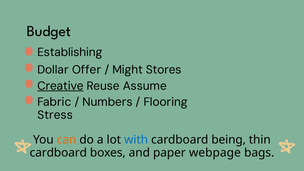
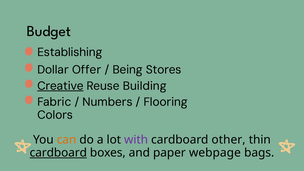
Might: Might -> Being
Assume: Assume -> Building
Stress: Stress -> Colors
with colour: blue -> purple
being: being -> other
cardboard at (58, 153) underline: none -> present
